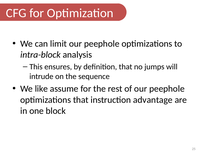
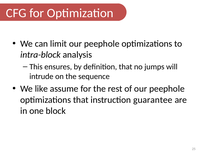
advantage: advantage -> guarantee
